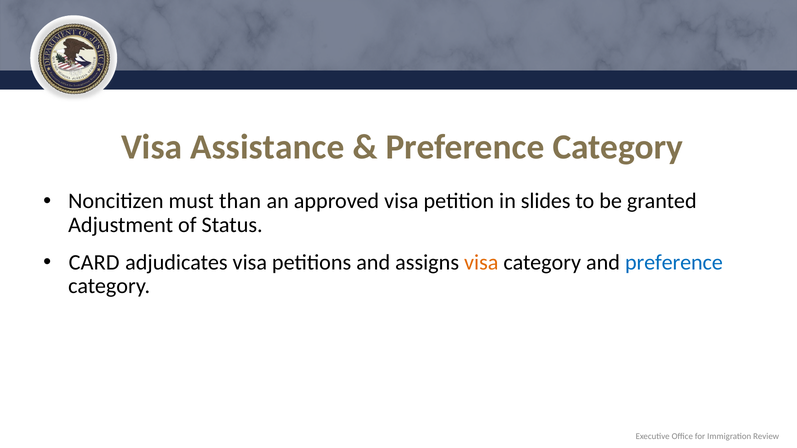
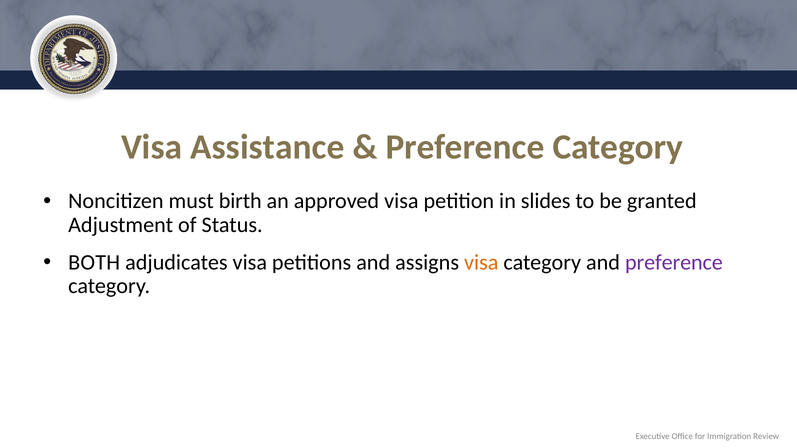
than: than -> birth
CARD: CARD -> BOTH
preference at (674, 262) colour: blue -> purple
